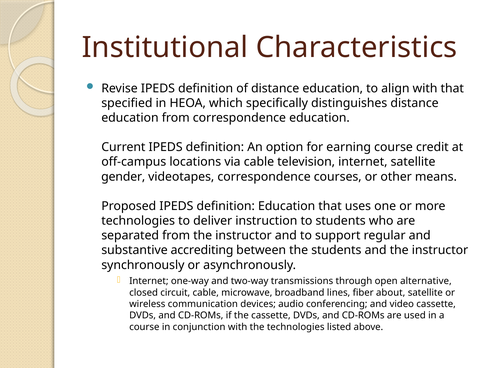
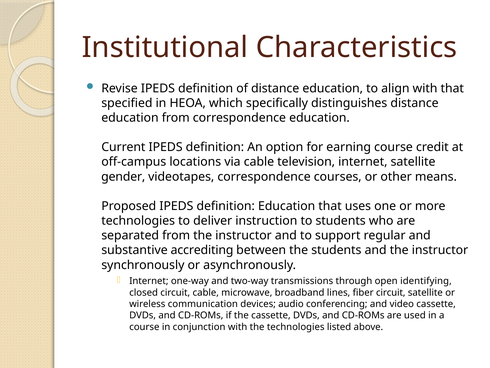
alternative: alternative -> identifying
fiber about: about -> circuit
